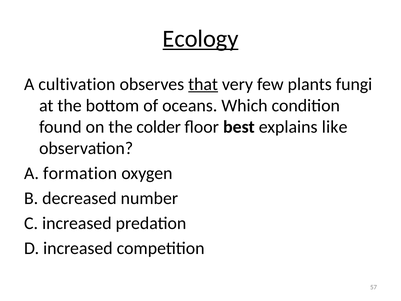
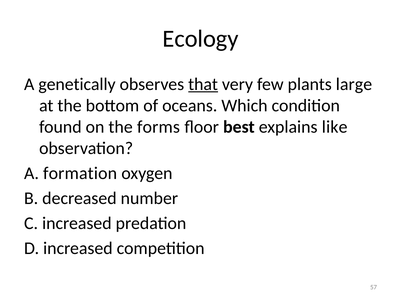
Ecology underline: present -> none
cultivation: cultivation -> genetically
fungi: fungi -> large
colder: colder -> forms
